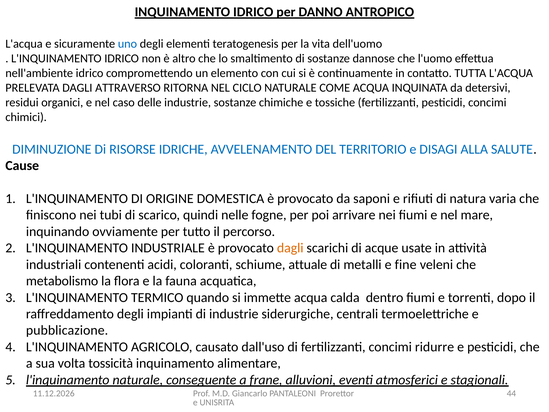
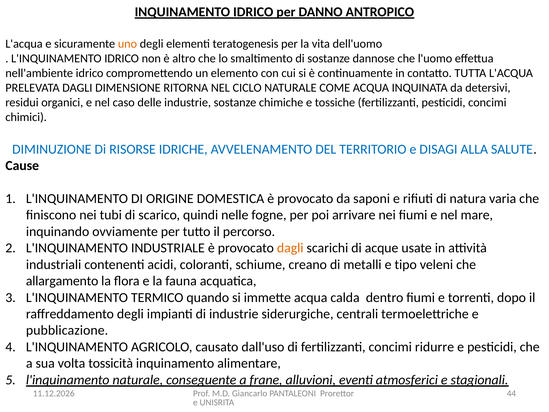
uno colour: blue -> orange
ATTRAVERSO: ATTRAVERSO -> DIMENSIONE
attuale: attuale -> creano
fine: fine -> tipo
metabolismo: metabolismo -> allargamento
